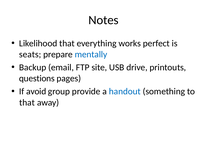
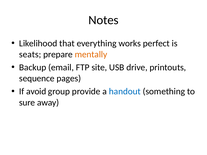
mentally colour: blue -> orange
questions: questions -> sequence
that at (27, 103): that -> sure
